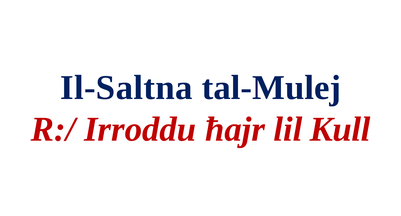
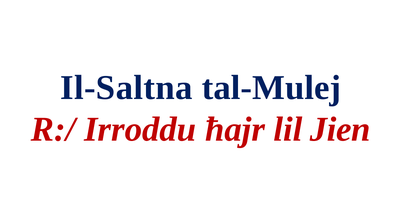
Kull: Kull -> Jien
